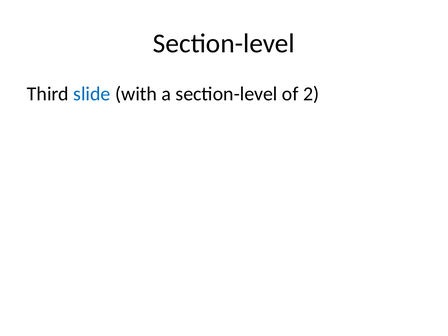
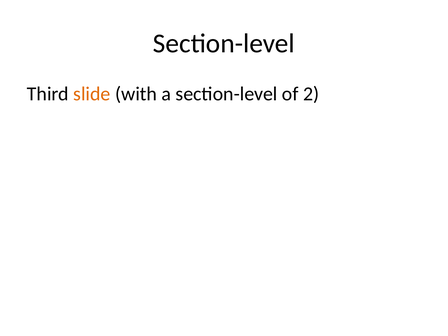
slide colour: blue -> orange
